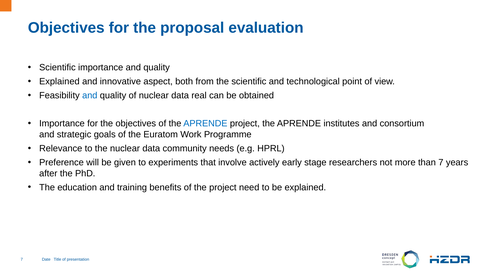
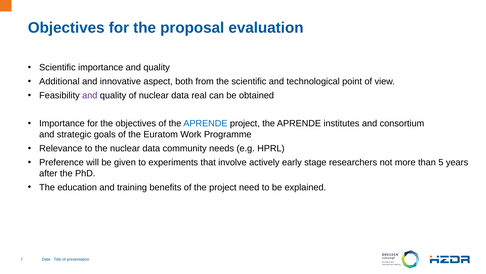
Explained at (59, 81): Explained -> Additional
and at (90, 95) colour: blue -> purple
than 7: 7 -> 5
